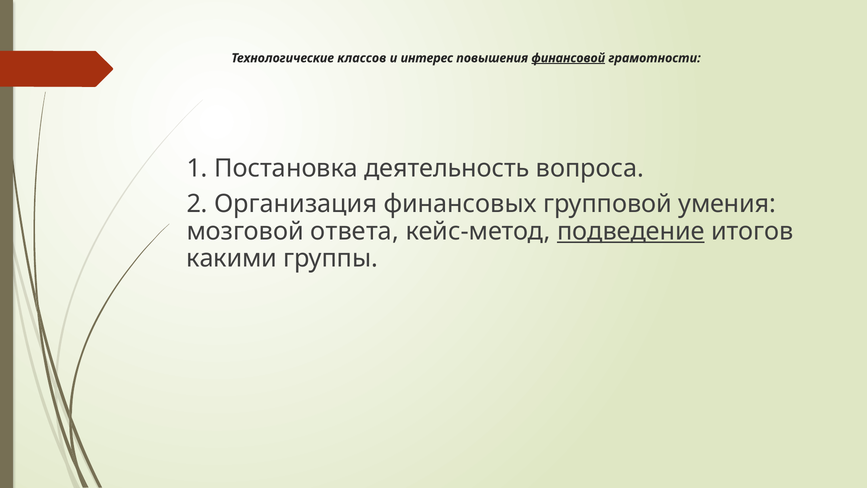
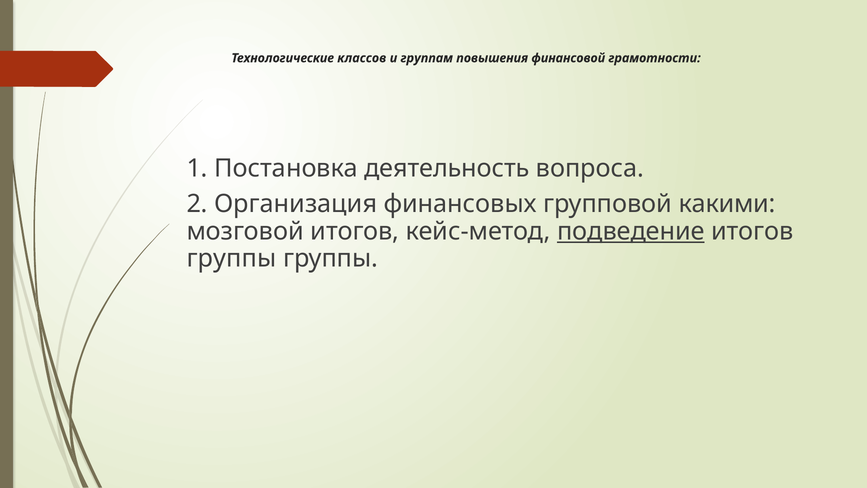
интерес: интерес -> группам
финансовой underline: present -> none
умения: умения -> какими
мозговой ответа: ответа -> итогов
какими at (232, 258): какими -> группы
